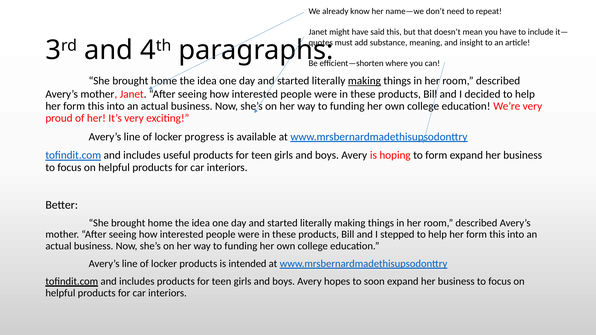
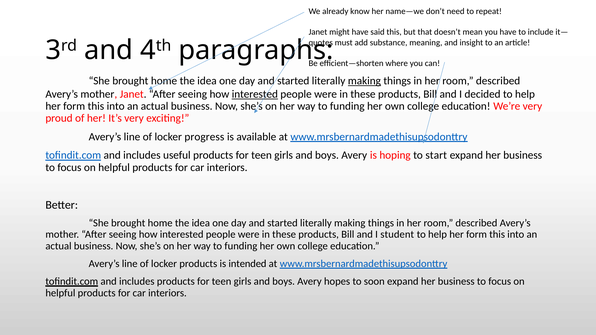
interested at (255, 94) underline: none -> present
to form: form -> start
stepped: stepped -> student
